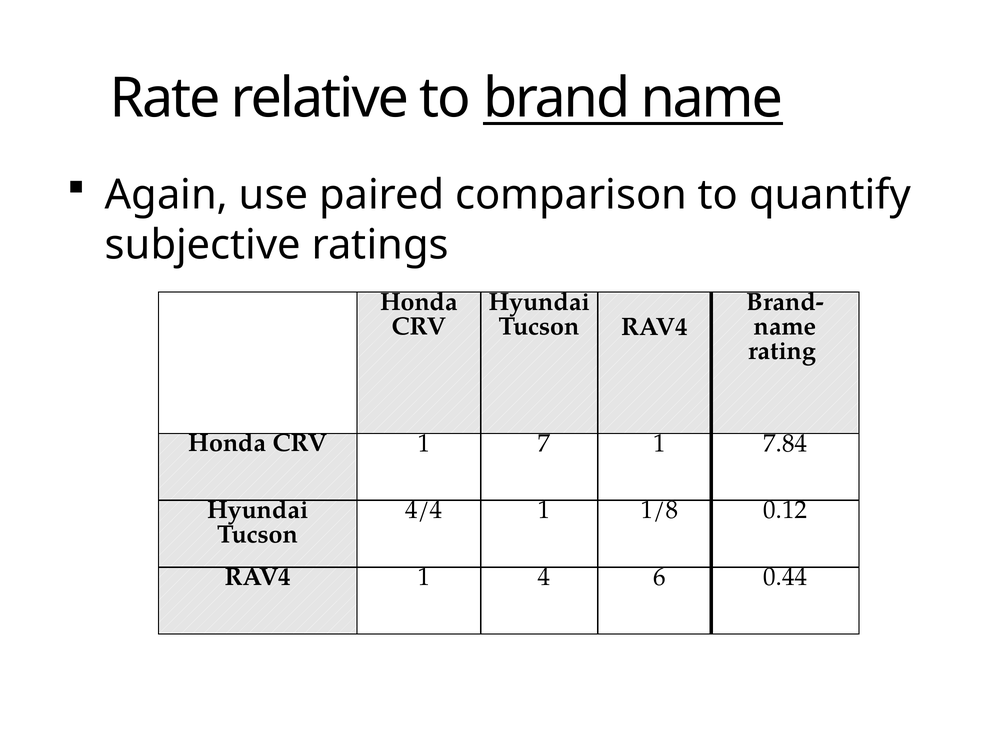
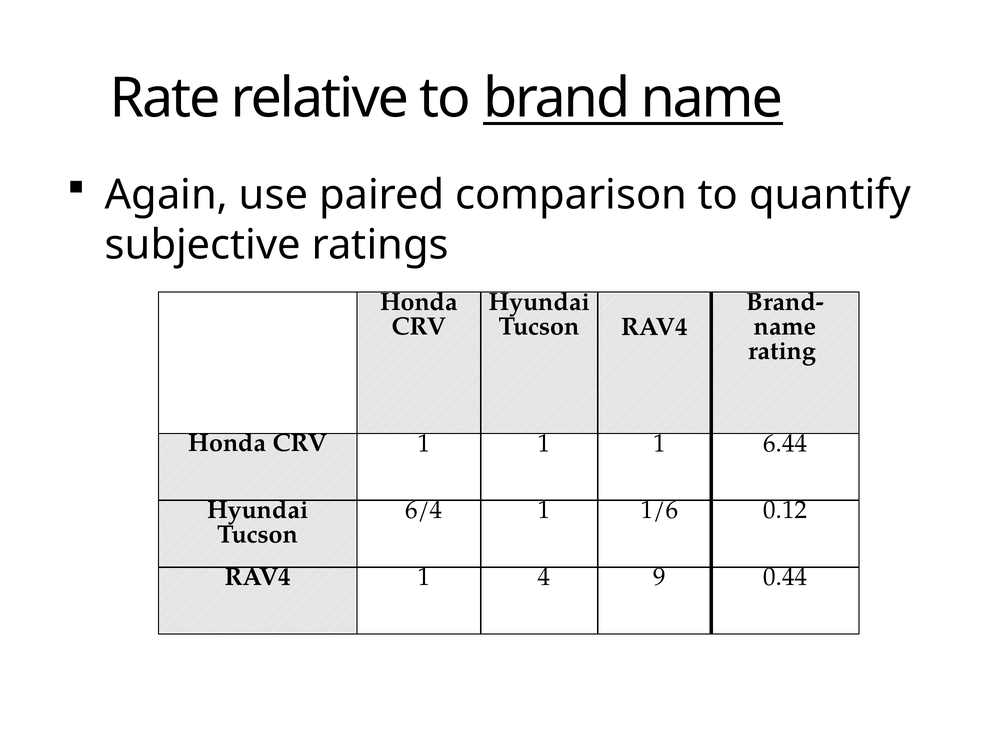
CRV 1 7: 7 -> 1
7.84: 7.84 -> 6.44
4/4: 4/4 -> 6/4
1/8: 1/8 -> 1/6
6: 6 -> 9
